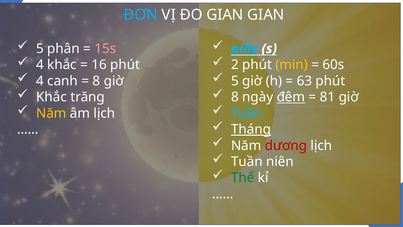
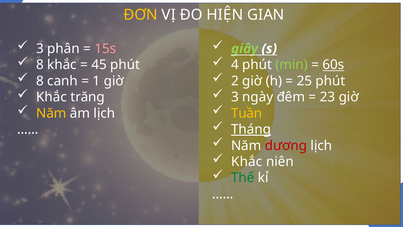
ĐƠN colour: light blue -> yellow
ĐO GIAN: GIAN -> HIỆN
5 at (40, 49): 5 -> 3
giây colour: light blue -> light green
4 at (40, 65): 4 -> 8
16: 16 -> 45
2: 2 -> 4
min colour: yellow -> light green
60s underline: none -> present
4 at (40, 81): 4 -> 8
8 at (96, 81): 8 -> 1
5 at (235, 81): 5 -> 2
63: 63 -> 25
8 at (235, 97): 8 -> 3
đêm underline: present -> none
81: 81 -> 23
Tuần at (247, 113) colour: light blue -> yellow
Tuần at (247, 162): Tuần -> Khắc
